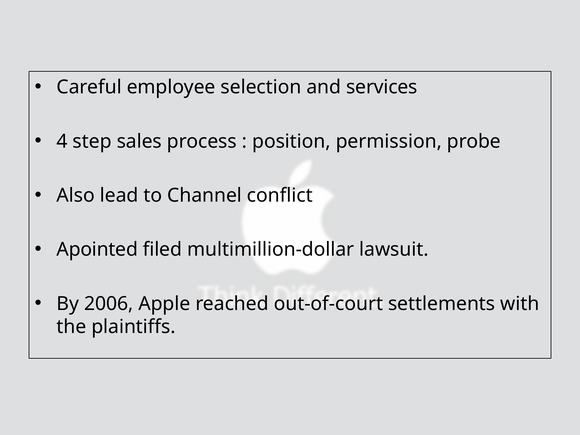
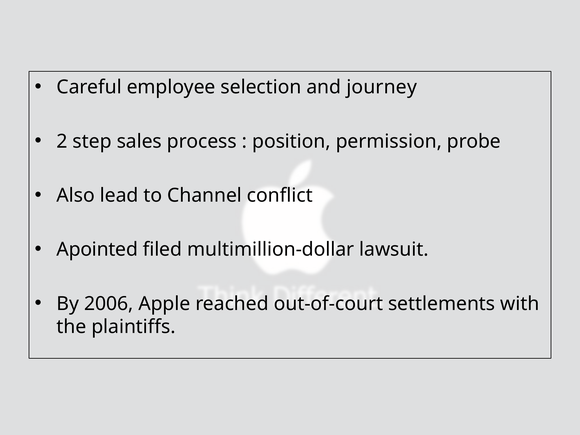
services: services -> journey
4: 4 -> 2
